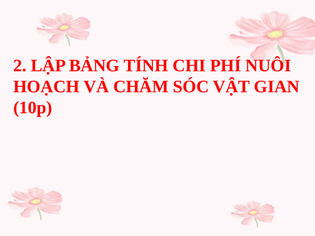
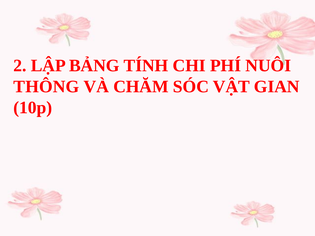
HOẠCH: HOẠCH -> THÔNG
